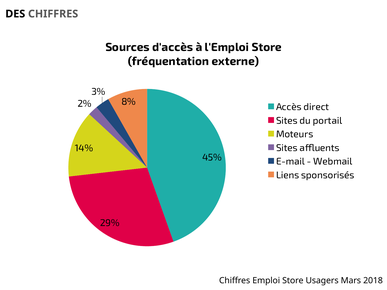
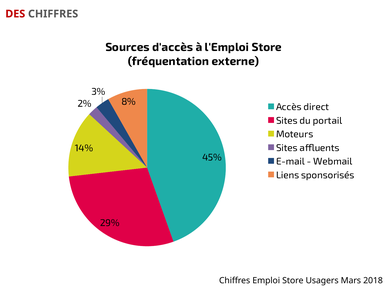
DES colour: black -> red
